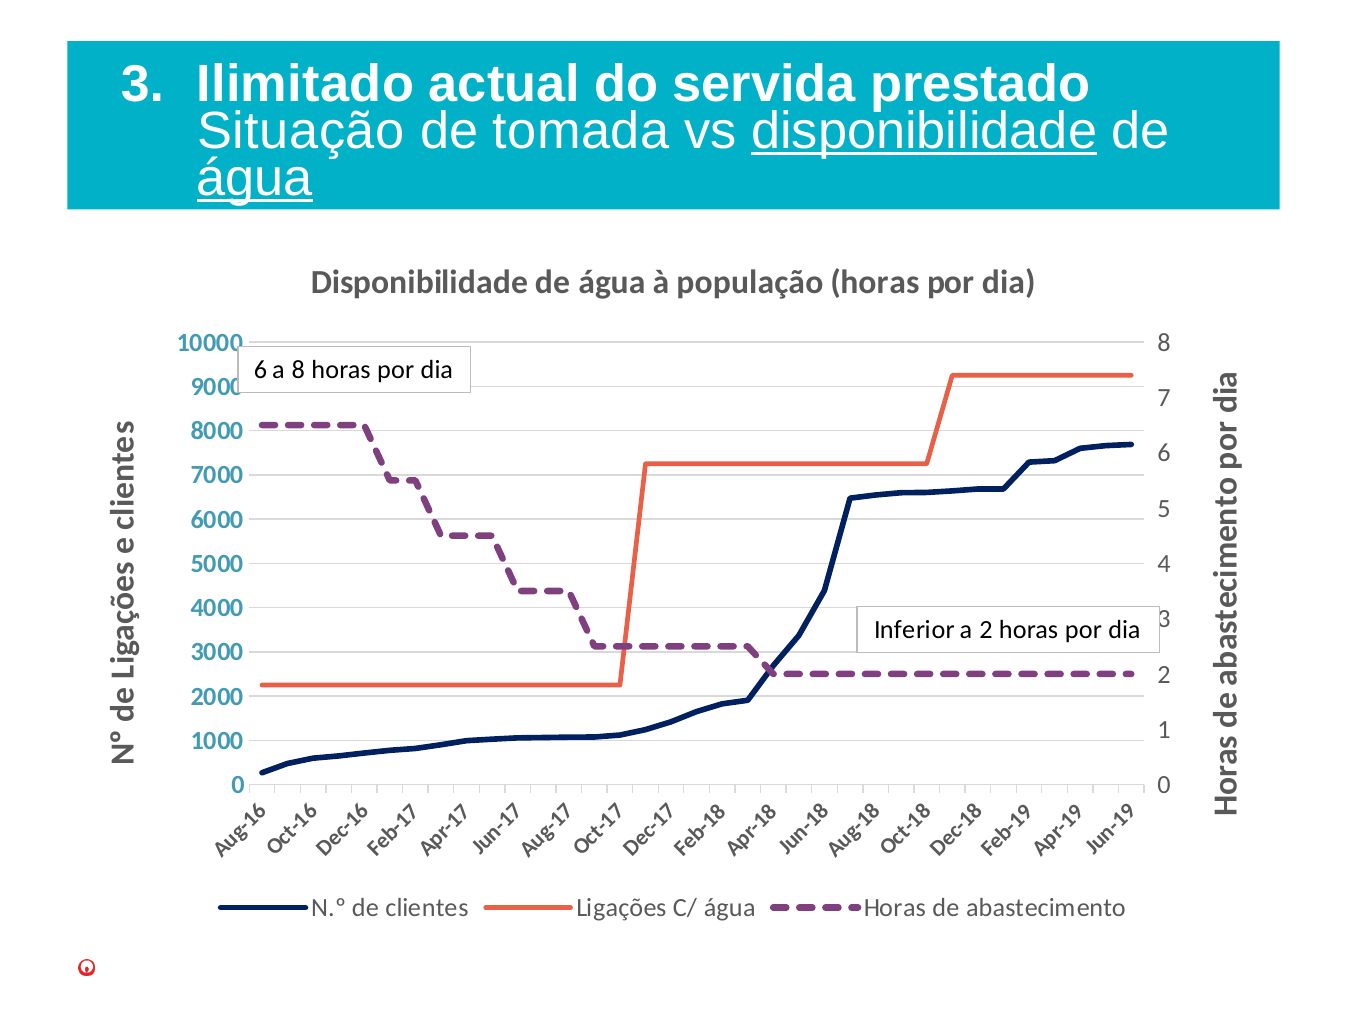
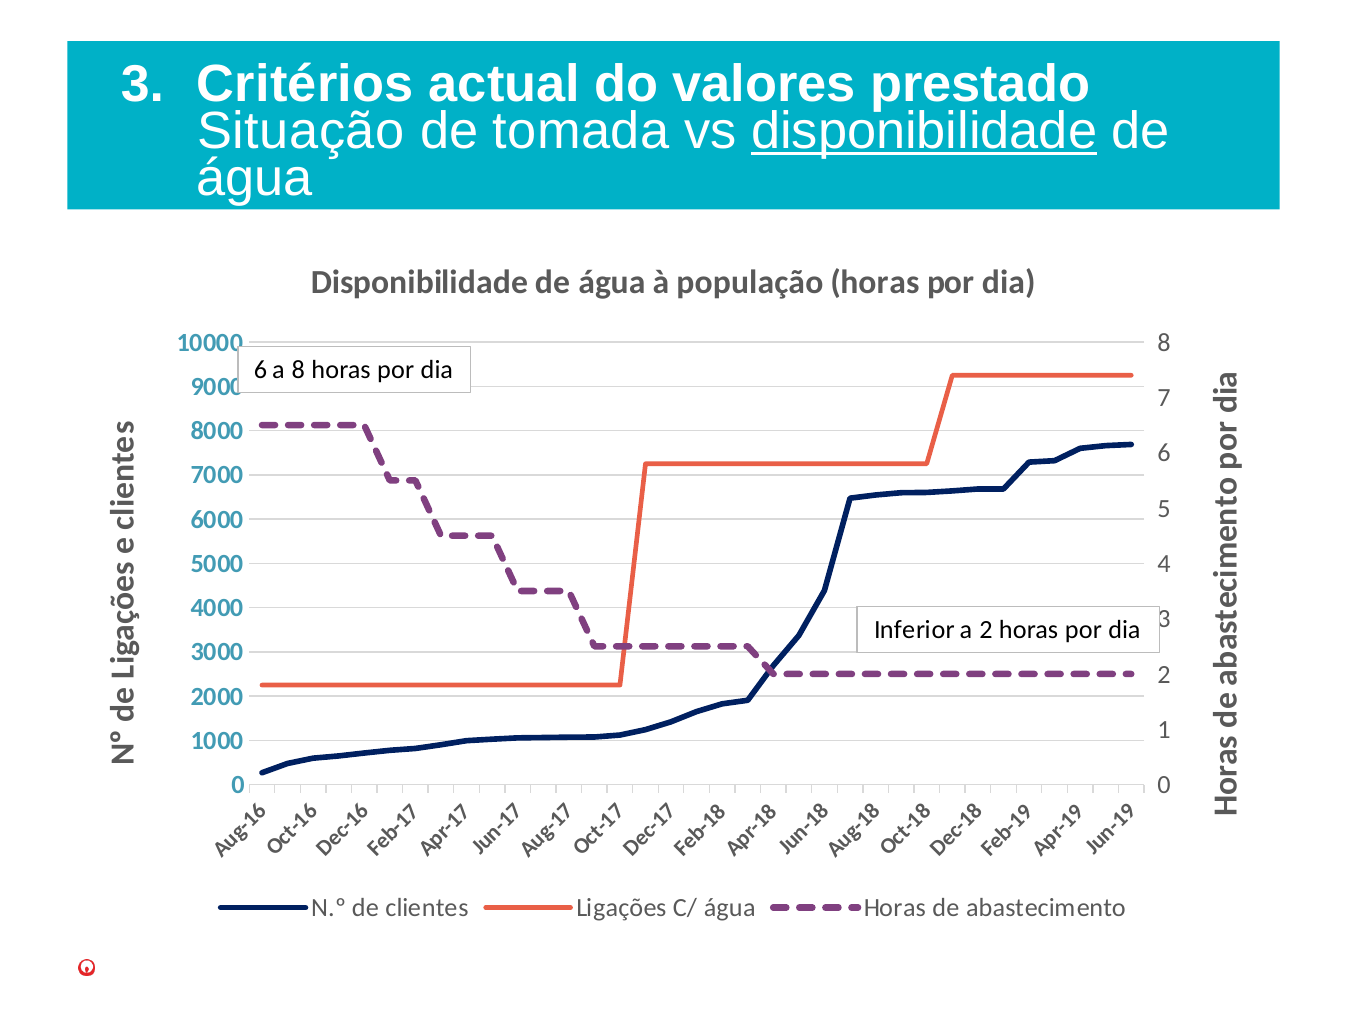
Ilimitado: Ilimitado -> Critérios
servida: servida -> valores
água at (255, 178) underline: present -> none
